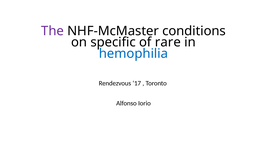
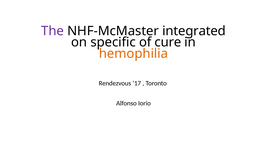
conditions: conditions -> integrated
rare: rare -> cure
hemophilia colour: blue -> orange
